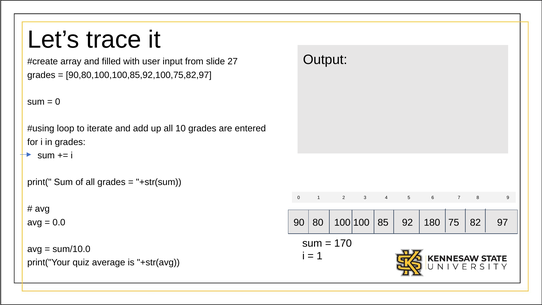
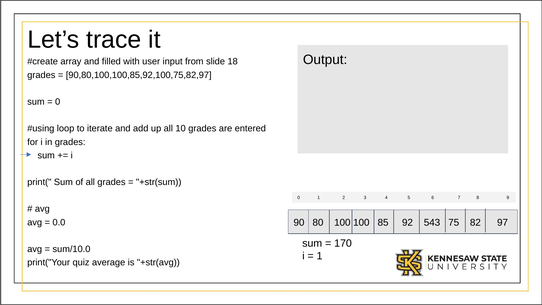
27: 27 -> 18
180: 180 -> 543
